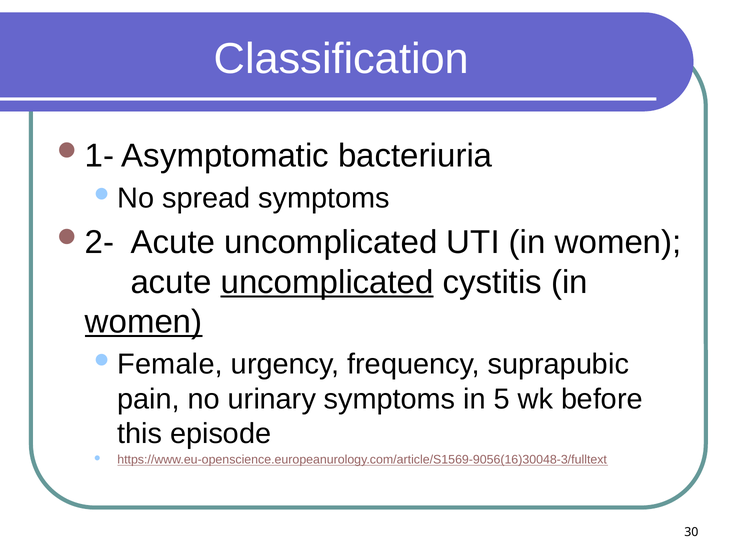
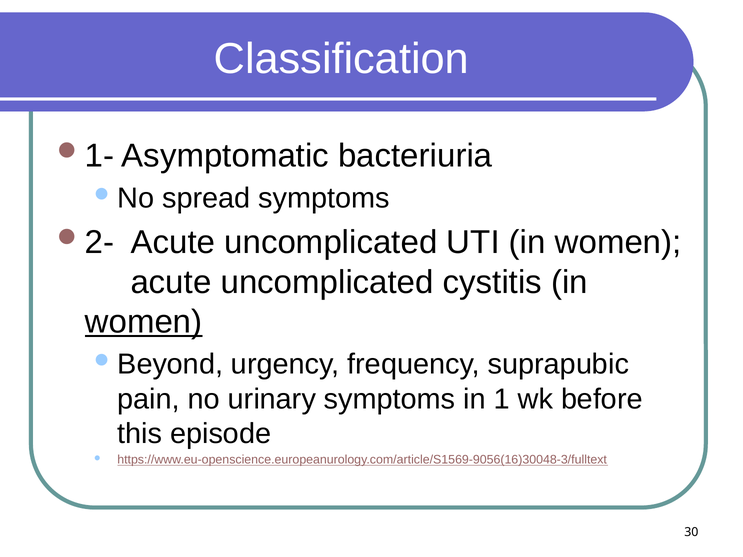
uncomplicated at (327, 282) underline: present -> none
Female: Female -> Beyond
5: 5 -> 1
